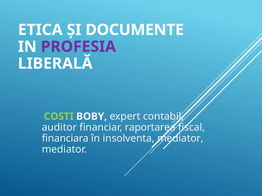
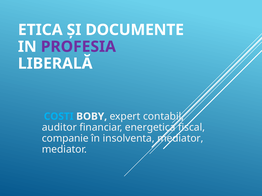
COSTI colour: light green -> light blue
raportarea: raportarea -> energetica
financiara: financiara -> companie
